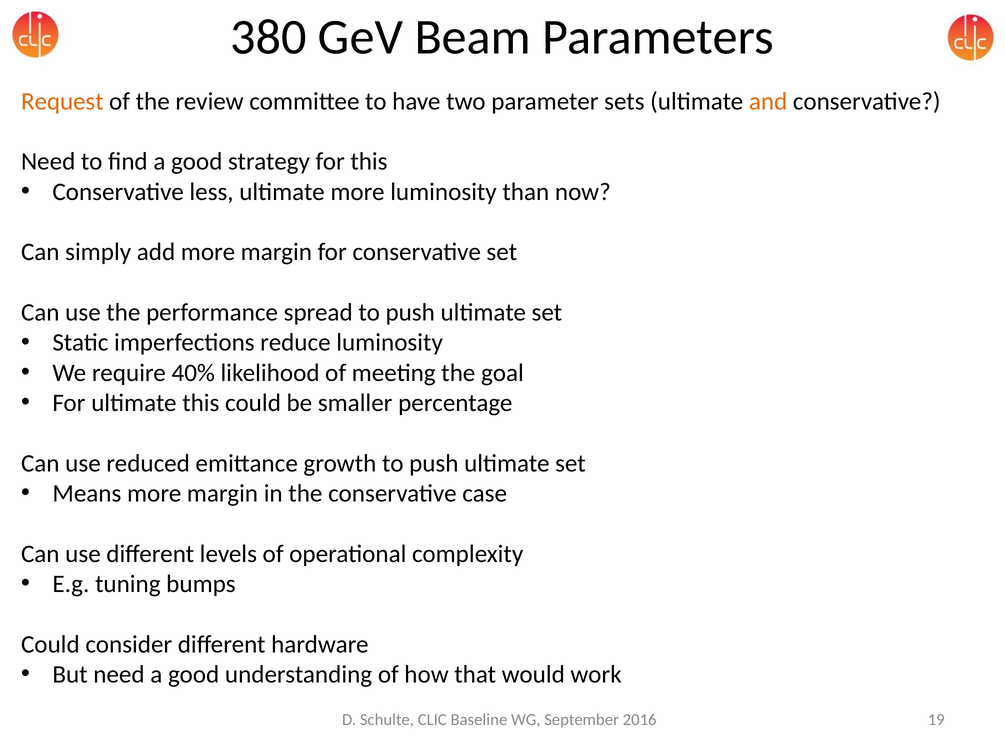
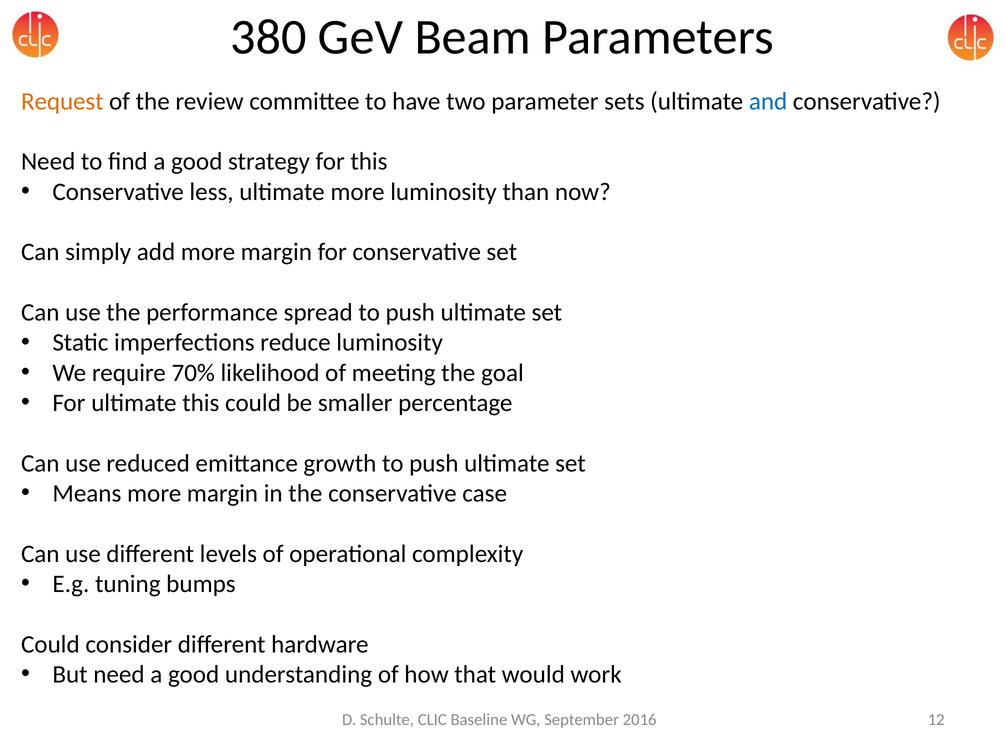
and colour: orange -> blue
40%: 40% -> 70%
19: 19 -> 12
